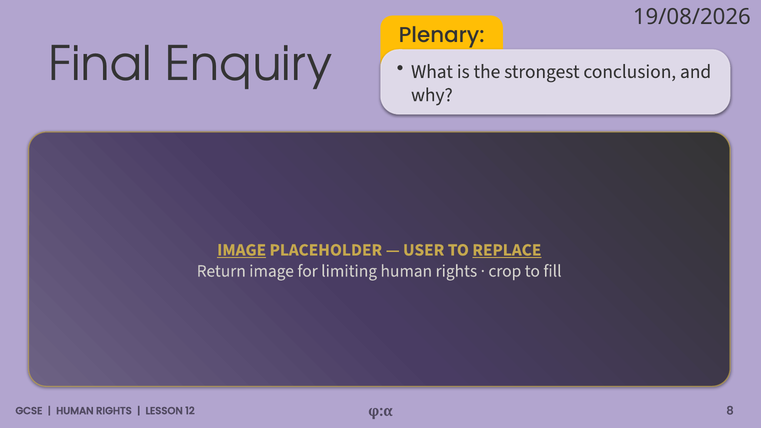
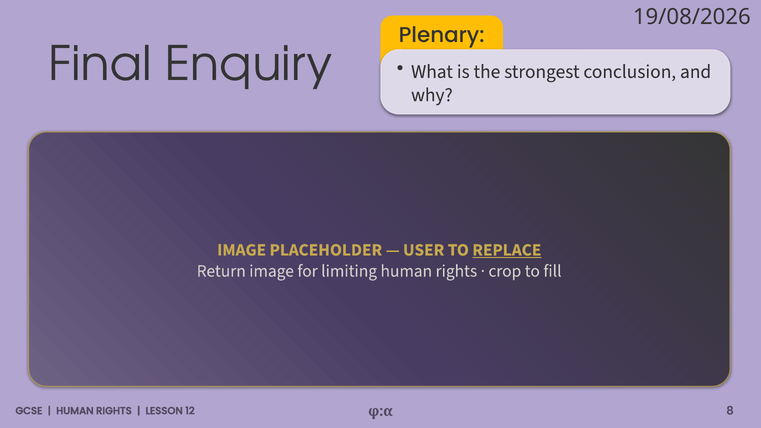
IMAGE underline: present -> none
